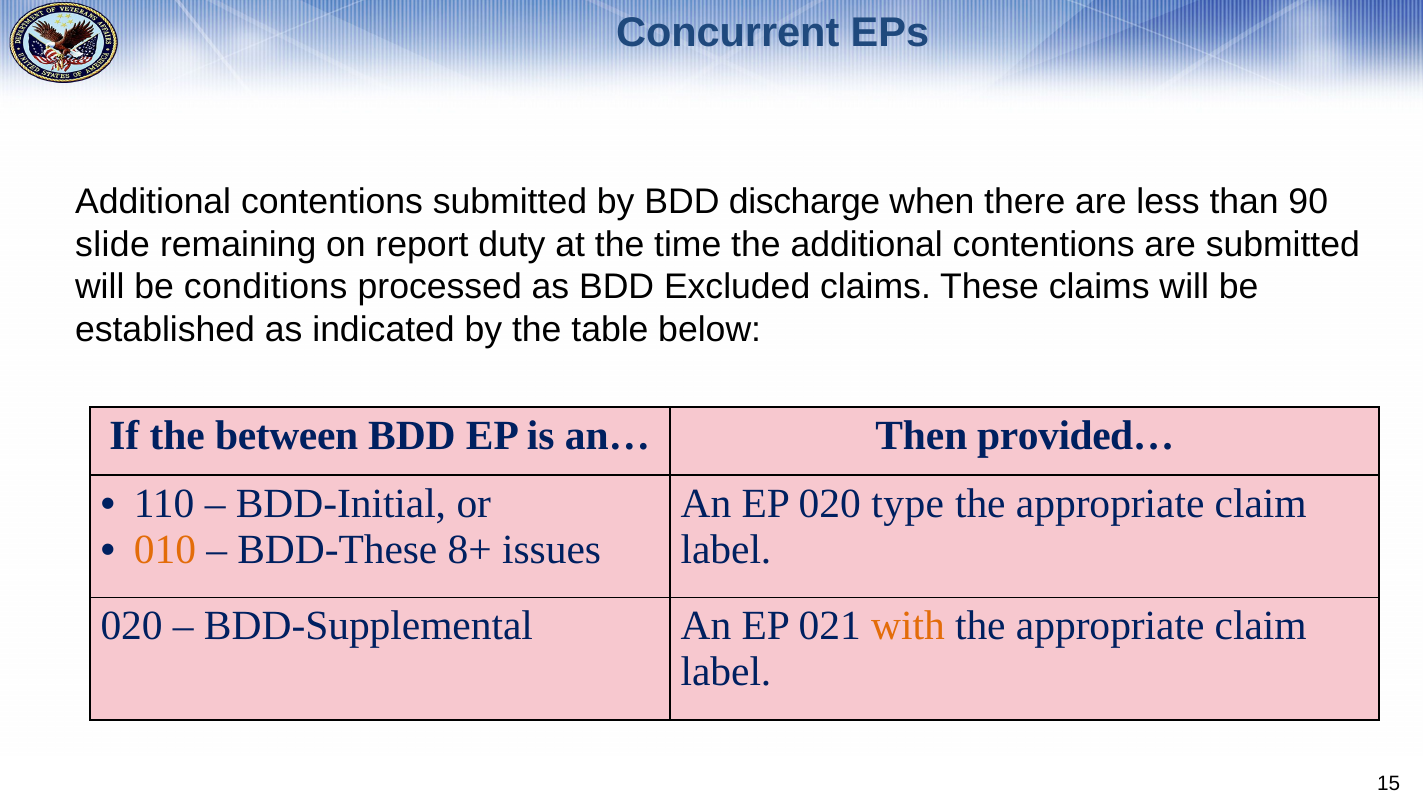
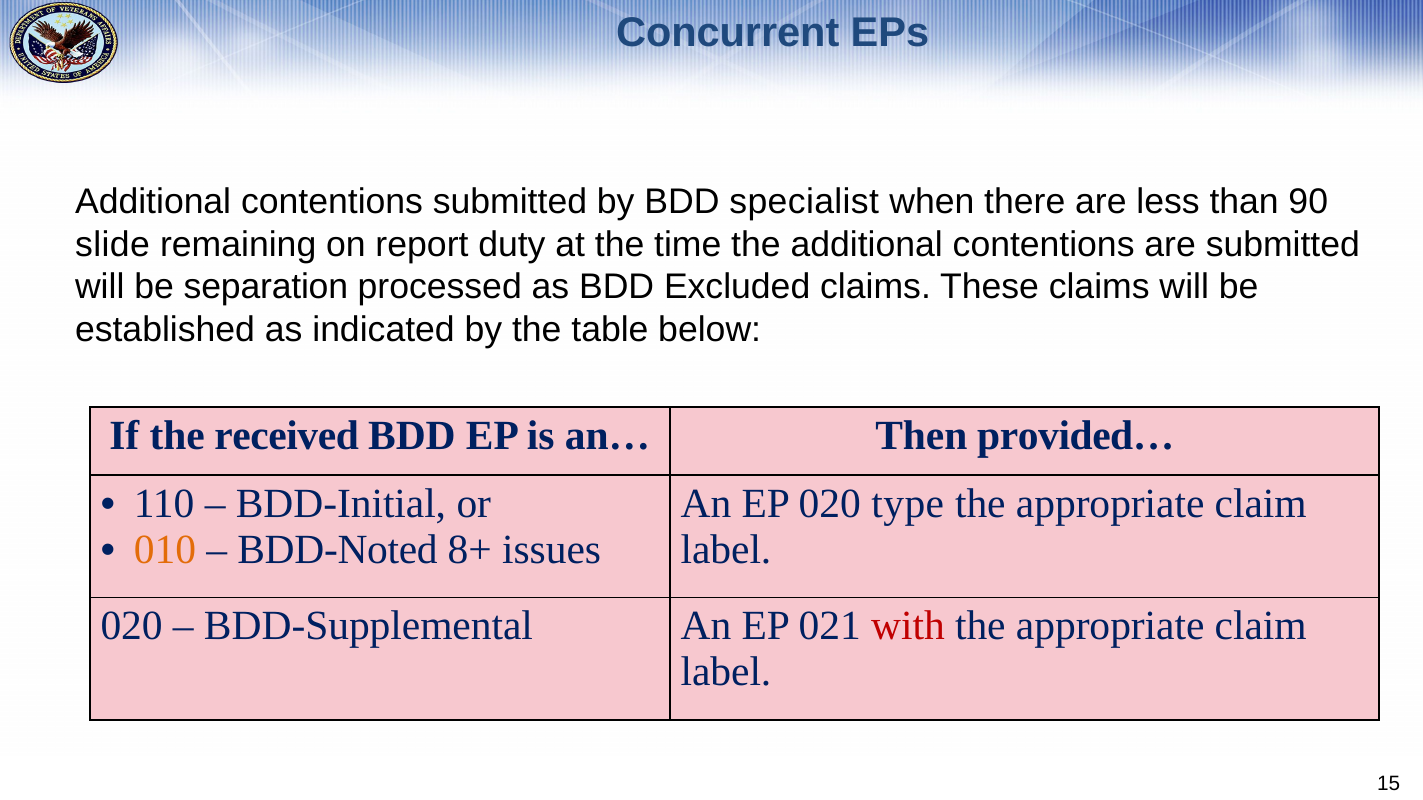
discharge: discharge -> specialist
conditions: conditions -> separation
between: between -> received
BDD-These: BDD-These -> BDD-Noted
with colour: orange -> red
